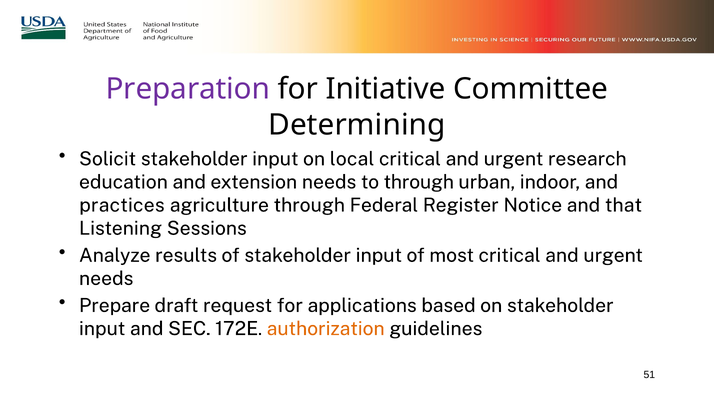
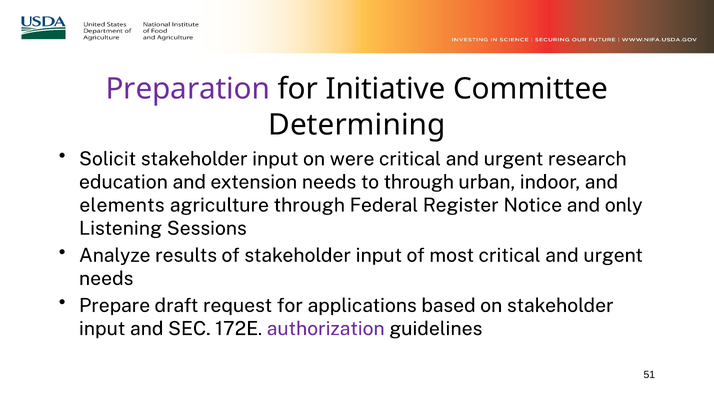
local: local -> were
practices: practices -> elements
that: that -> only
authorization colour: orange -> purple
